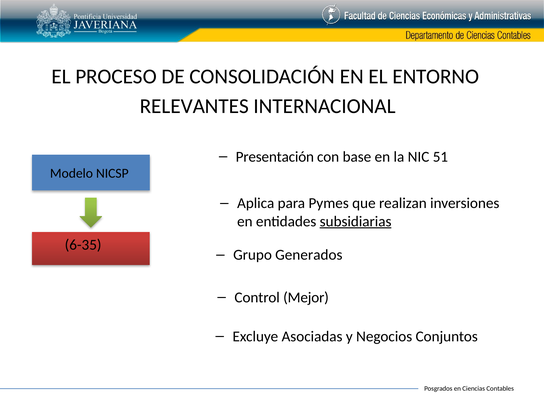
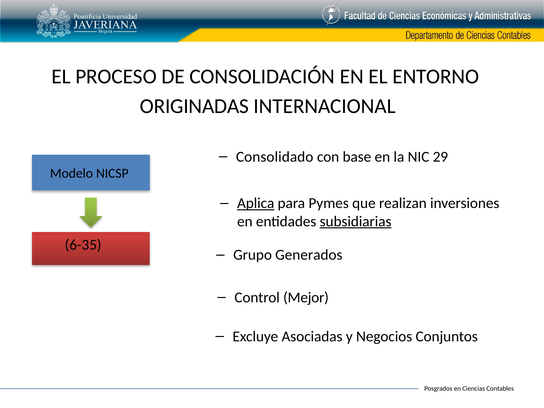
RELEVANTES: RELEVANTES -> ORIGINADAS
Presentación: Presentación -> Consolidado
51: 51 -> 29
Aplica underline: none -> present
